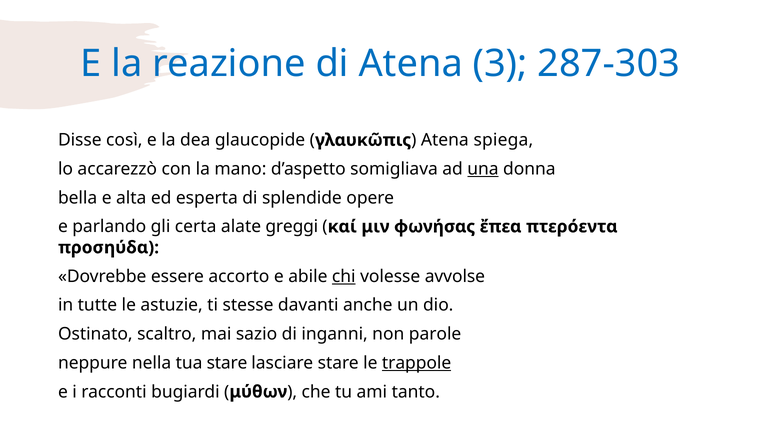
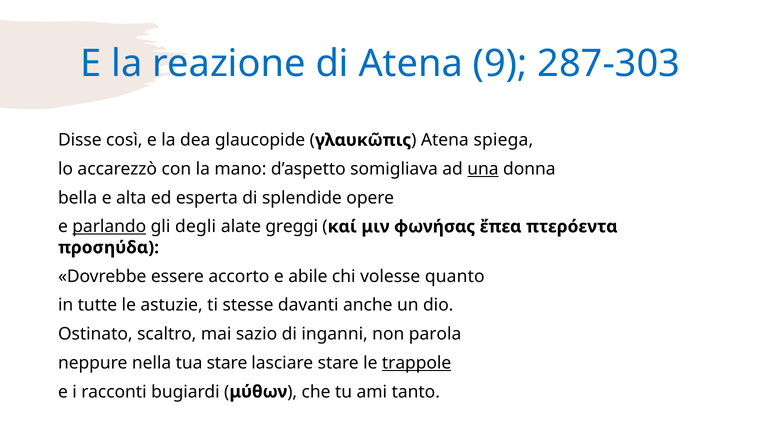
3: 3 -> 9
parlando underline: none -> present
certa: certa -> degli
chi underline: present -> none
avvolse: avvolse -> quanto
parole: parole -> parola
